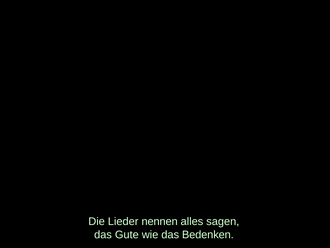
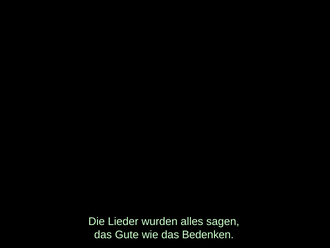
nennen: nennen -> wurden
